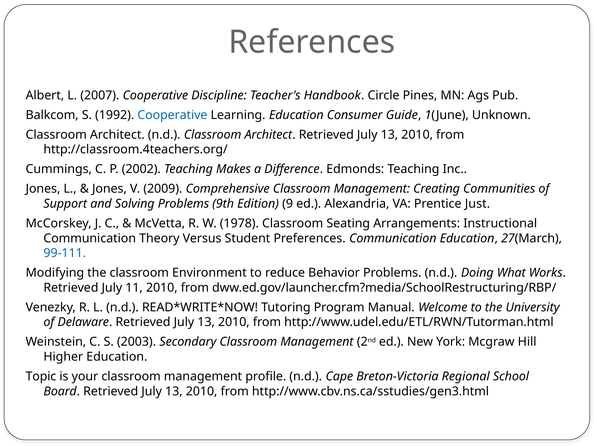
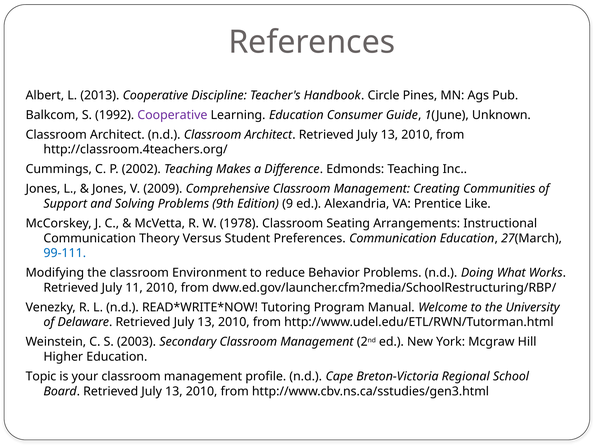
2007: 2007 -> 2013
Cooperative at (172, 115) colour: blue -> purple
Just: Just -> Like
